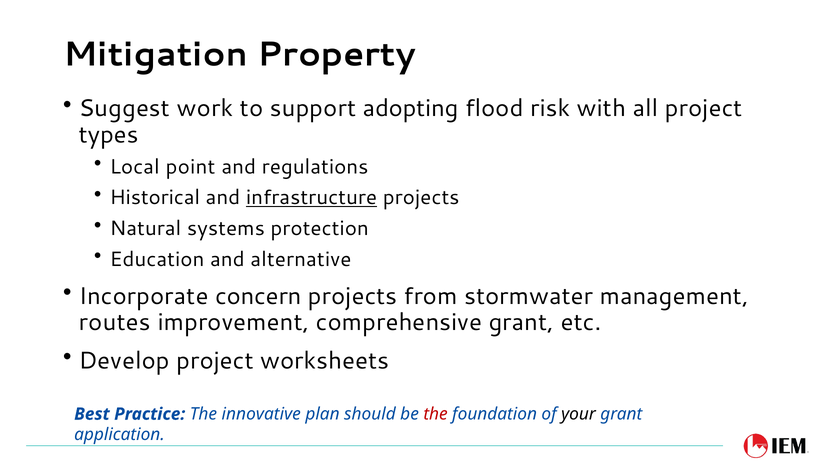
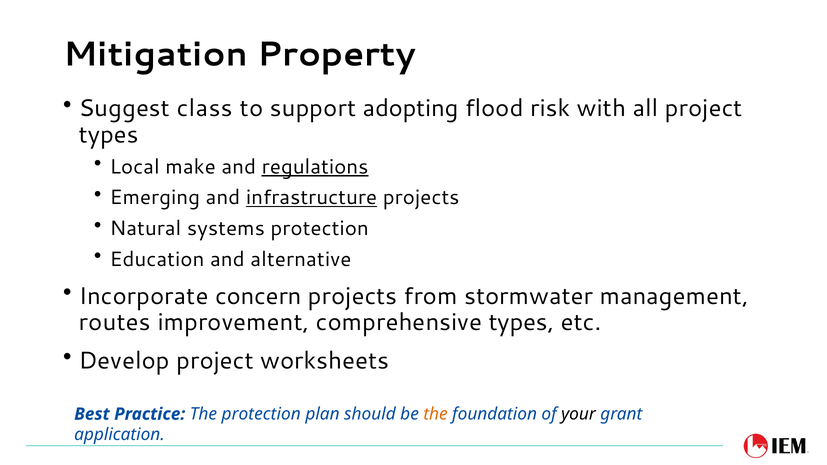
work: work -> class
point: point -> make
regulations underline: none -> present
Historical: Historical -> Emerging
comprehensive grant: grant -> types
The innovative: innovative -> protection
the at (436, 414) colour: red -> orange
